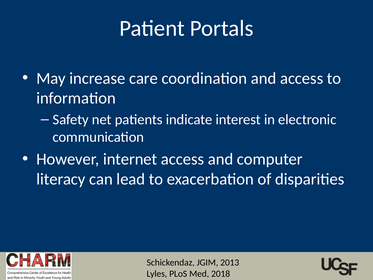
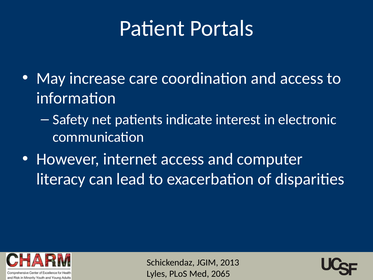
2018: 2018 -> 2065
